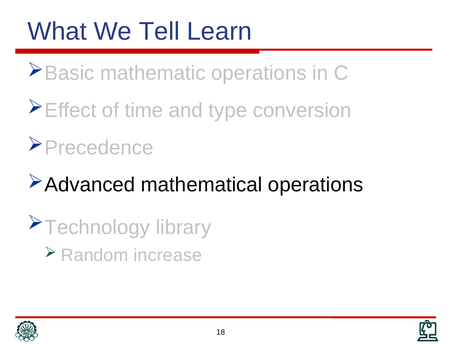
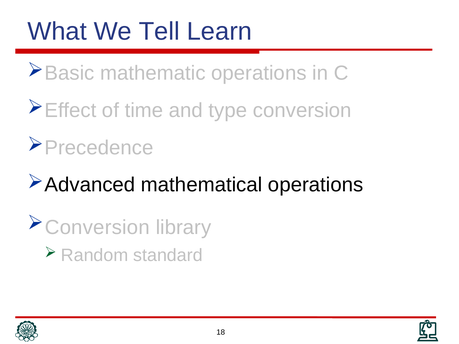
Technology at (97, 227): Technology -> Conversion
increase: increase -> standard
